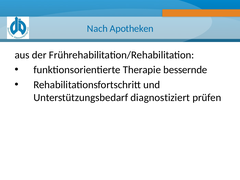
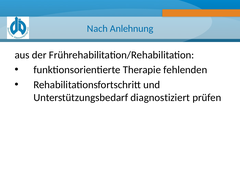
Apotheken: Apotheken -> Anlehnung
bessernde: bessernde -> fehlenden
